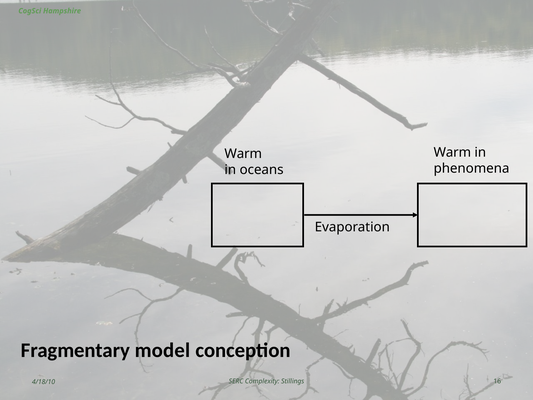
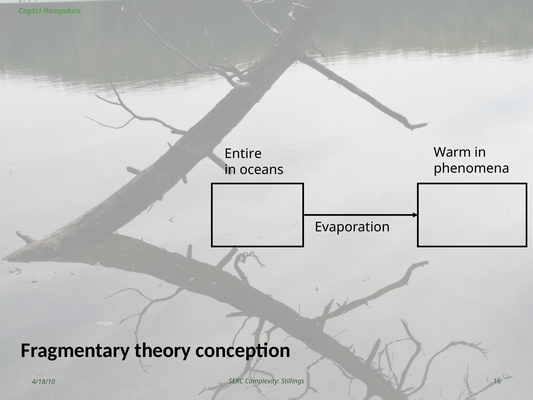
Warm at (243, 154): Warm -> Entire
model: model -> theory
